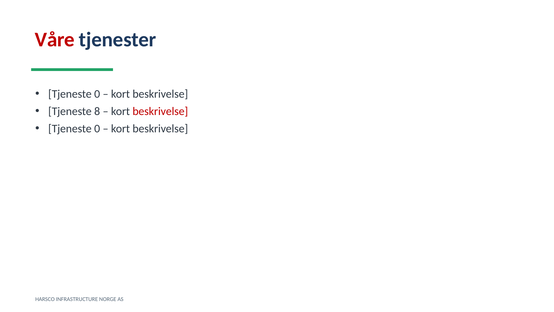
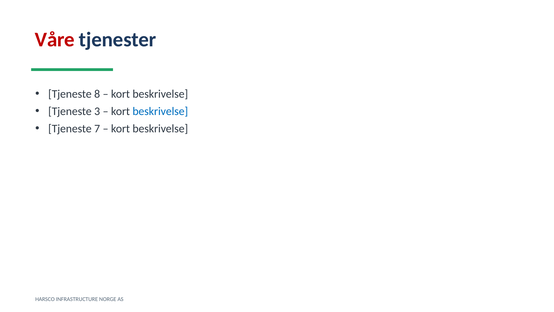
0 at (97, 94): 0 -> 8
8: 8 -> 3
beskrivelse at (160, 111) colour: red -> blue
0 at (97, 128): 0 -> 7
